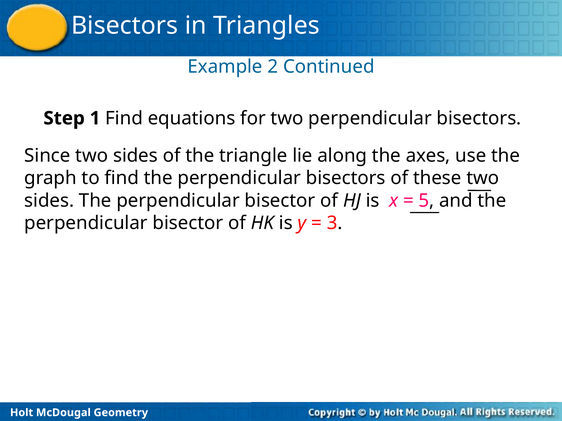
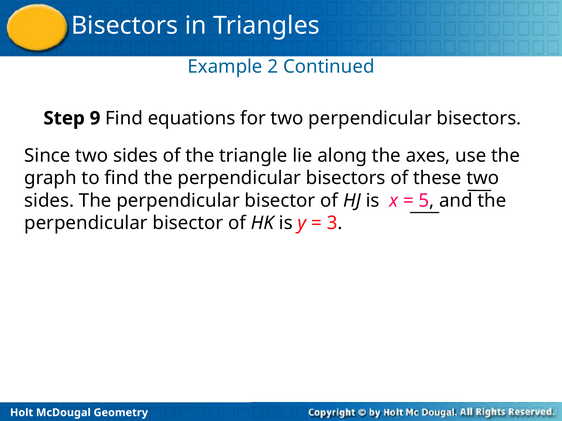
1: 1 -> 9
